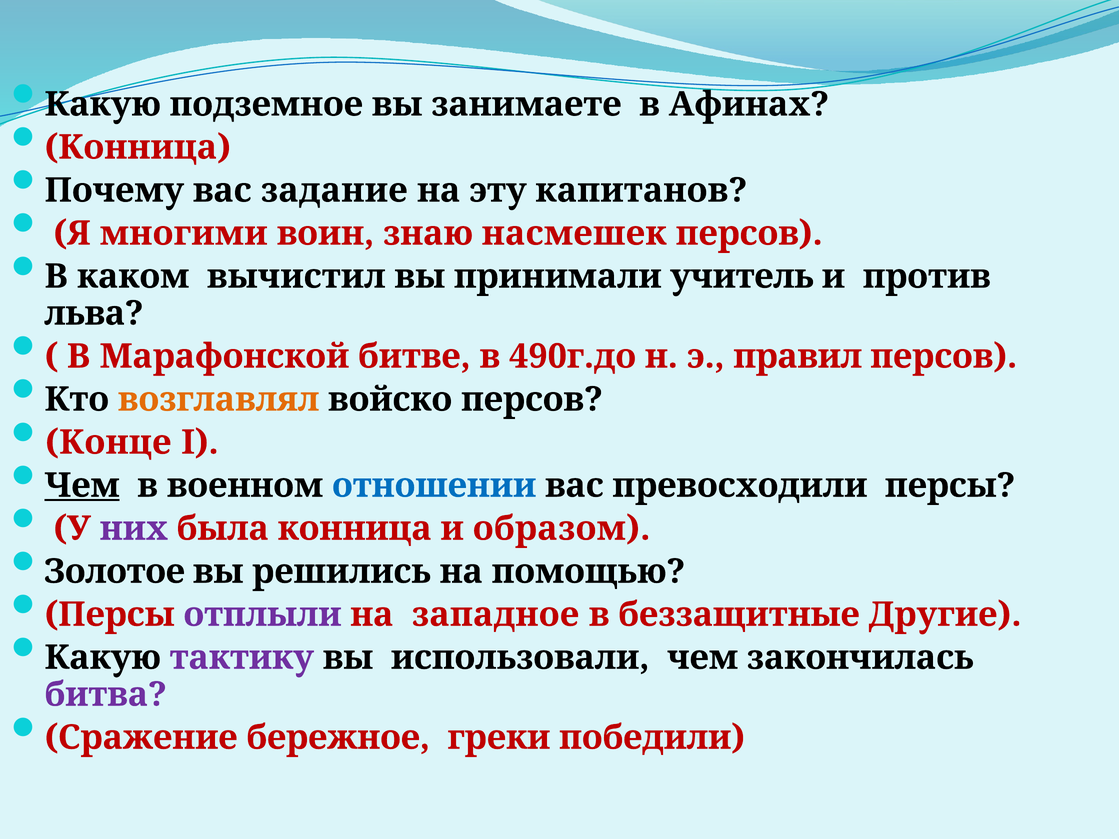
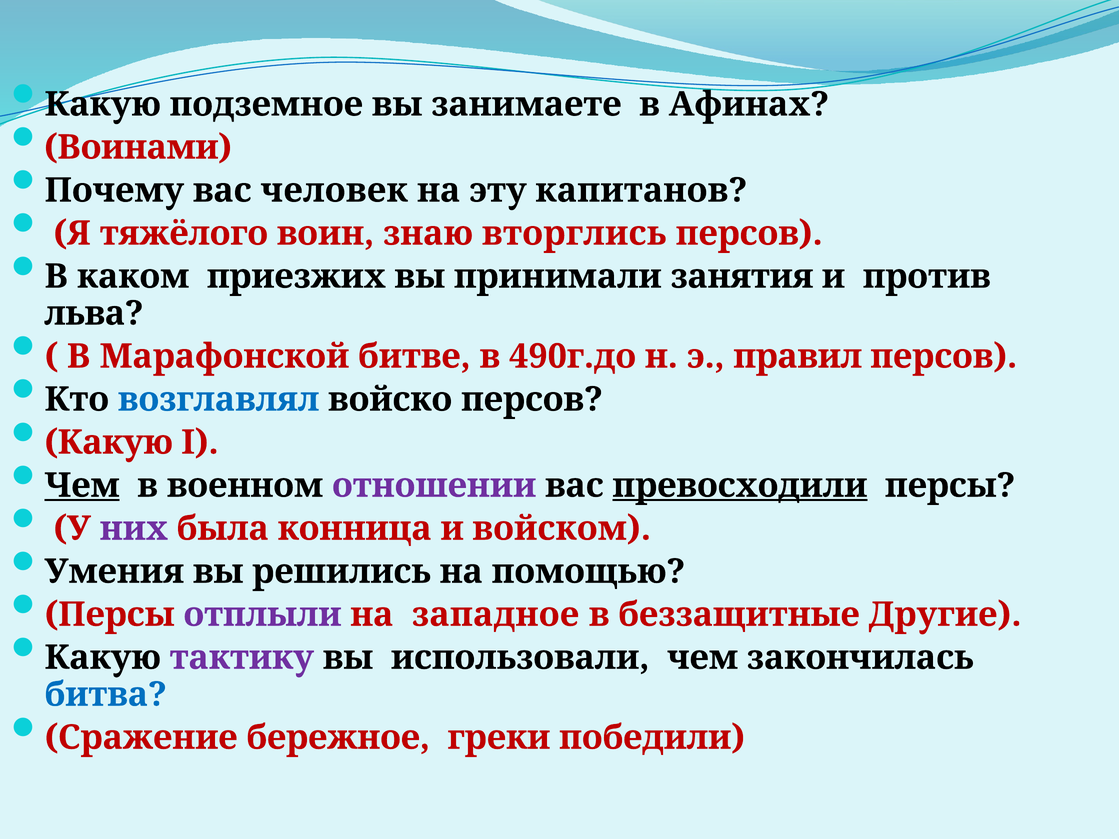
Конница at (138, 147): Конница -> Воинами
задание: задание -> человек
многими: многими -> тяжёлого
насмешек: насмешек -> вторглись
вычистил: вычистил -> приезжих
учитель: учитель -> занятия
возглавлял colour: orange -> blue
Конце at (108, 443): Конце -> Какую
отношении colour: blue -> purple
превосходили underline: none -> present
образом: образом -> войском
Золотое: Золотое -> Умения
битва colour: purple -> blue
